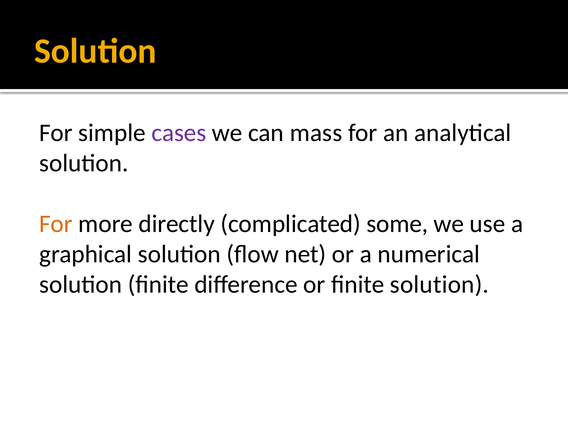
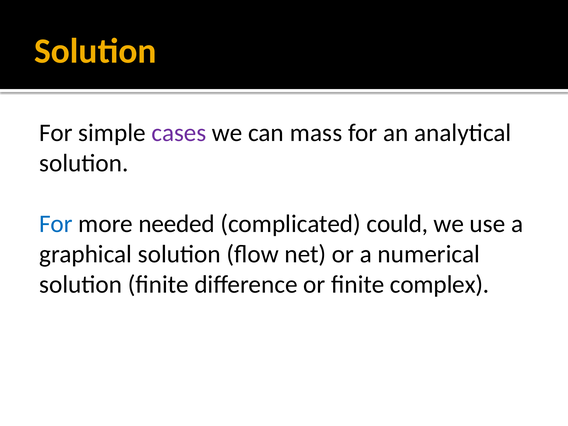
For at (56, 224) colour: orange -> blue
directly: directly -> needed
some: some -> could
finite solution: solution -> complex
